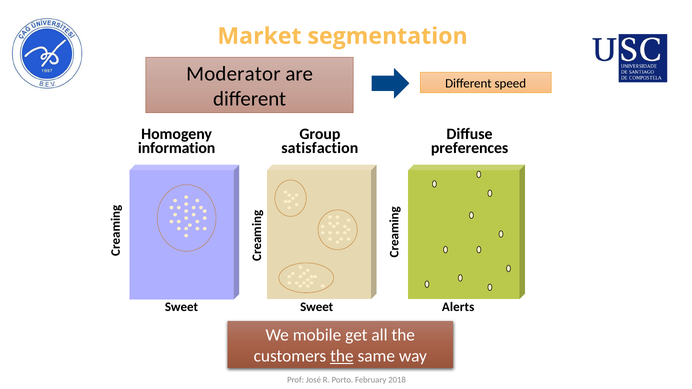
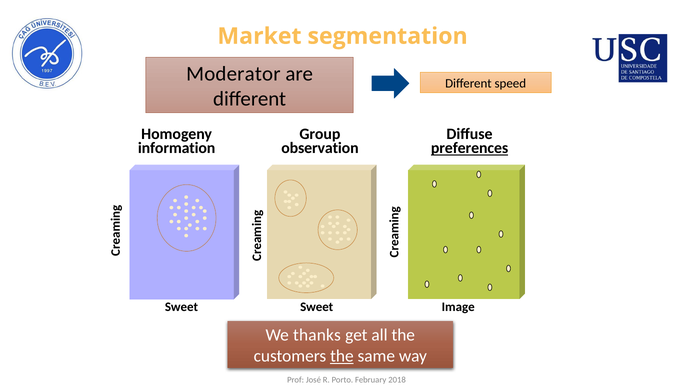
satisfaction: satisfaction -> observation
preferences underline: none -> present
Alerts: Alerts -> Image
mobile: mobile -> thanks
